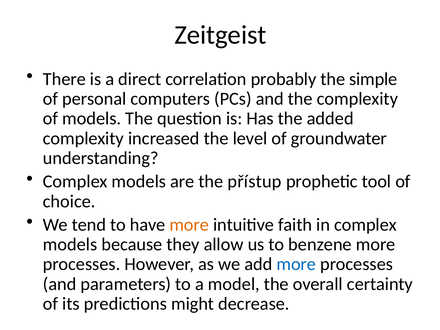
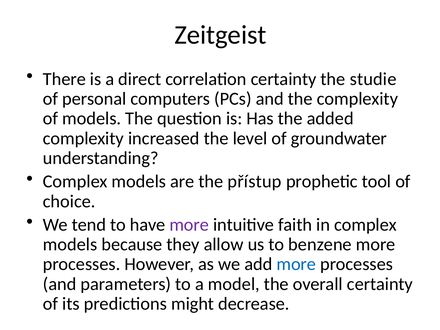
correlation probably: probably -> certainty
simple: simple -> studie
more at (189, 225) colour: orange -> purple
